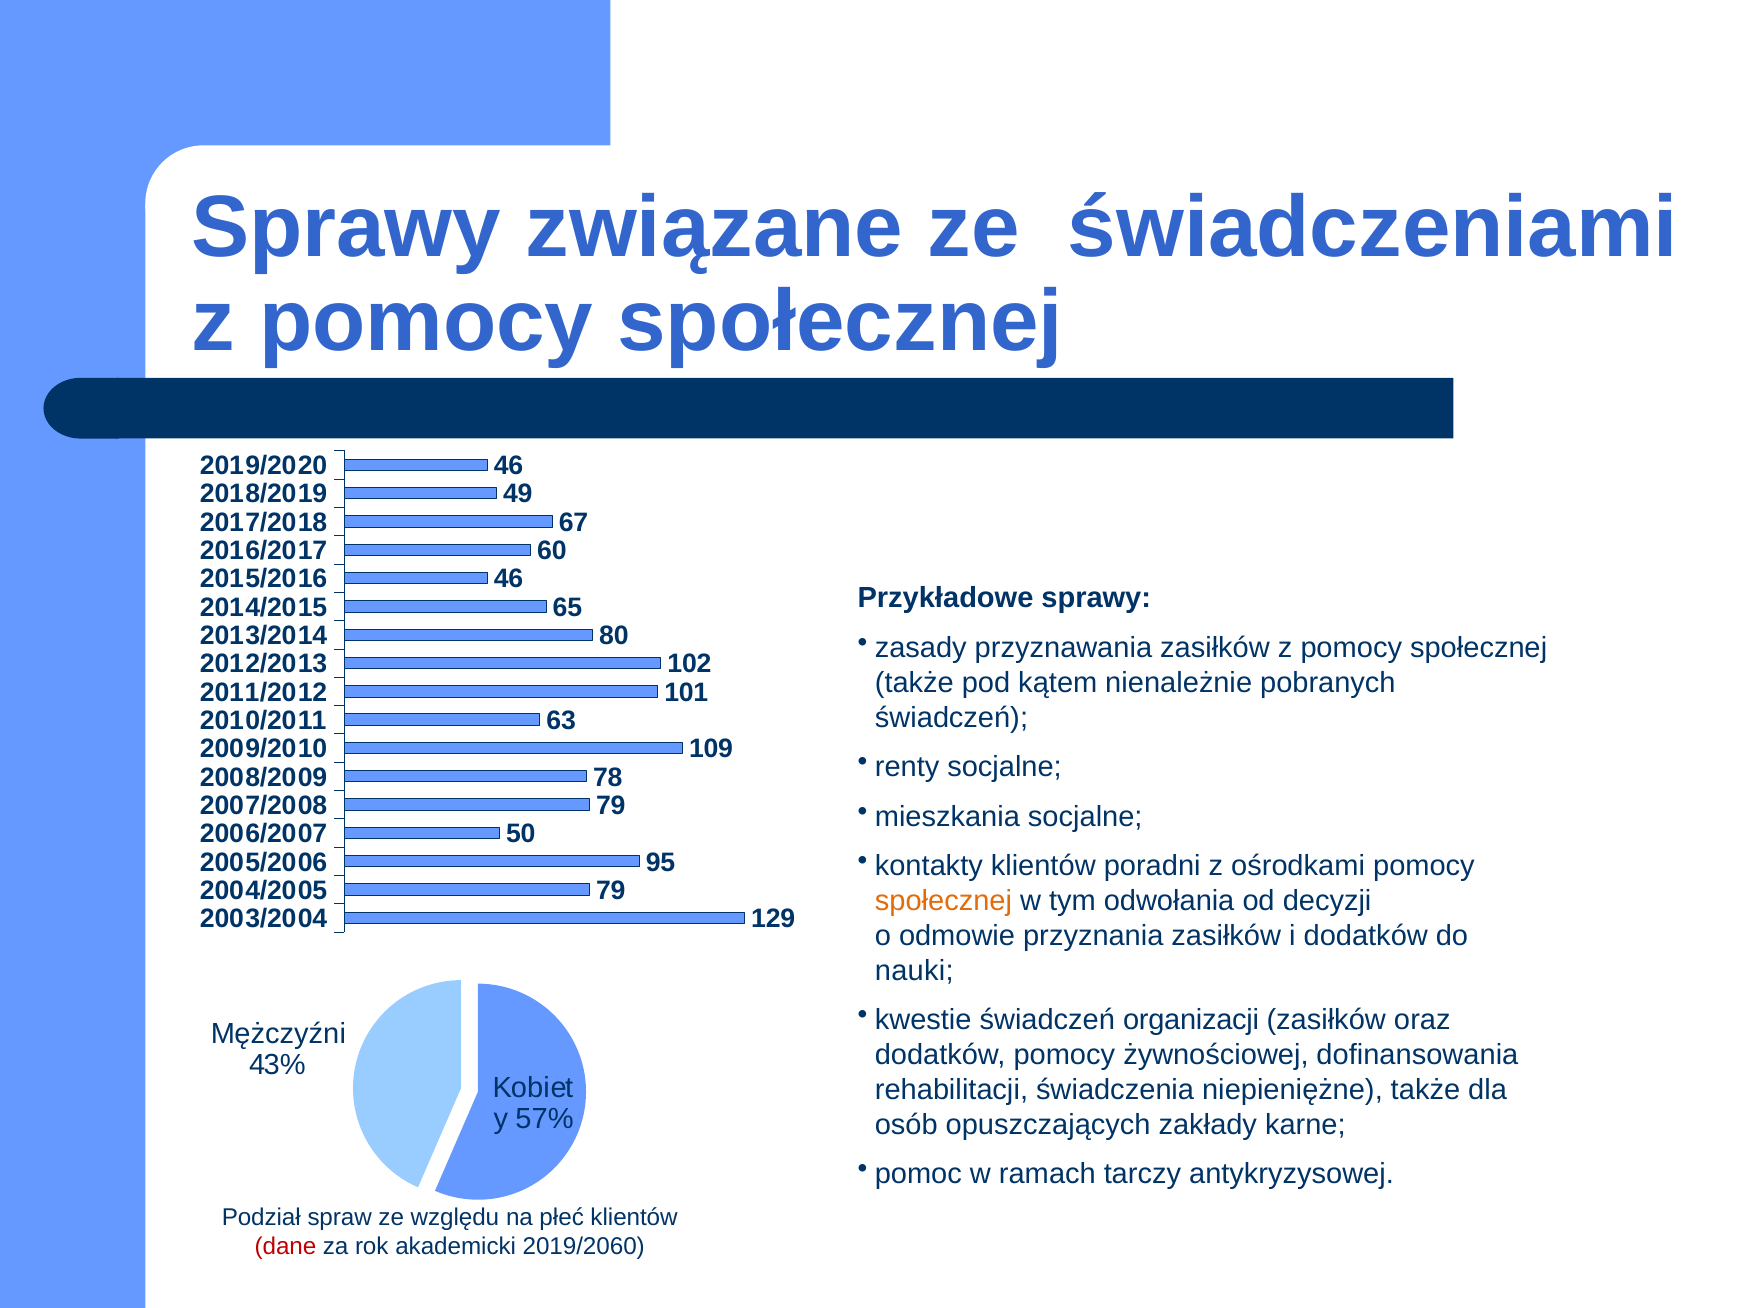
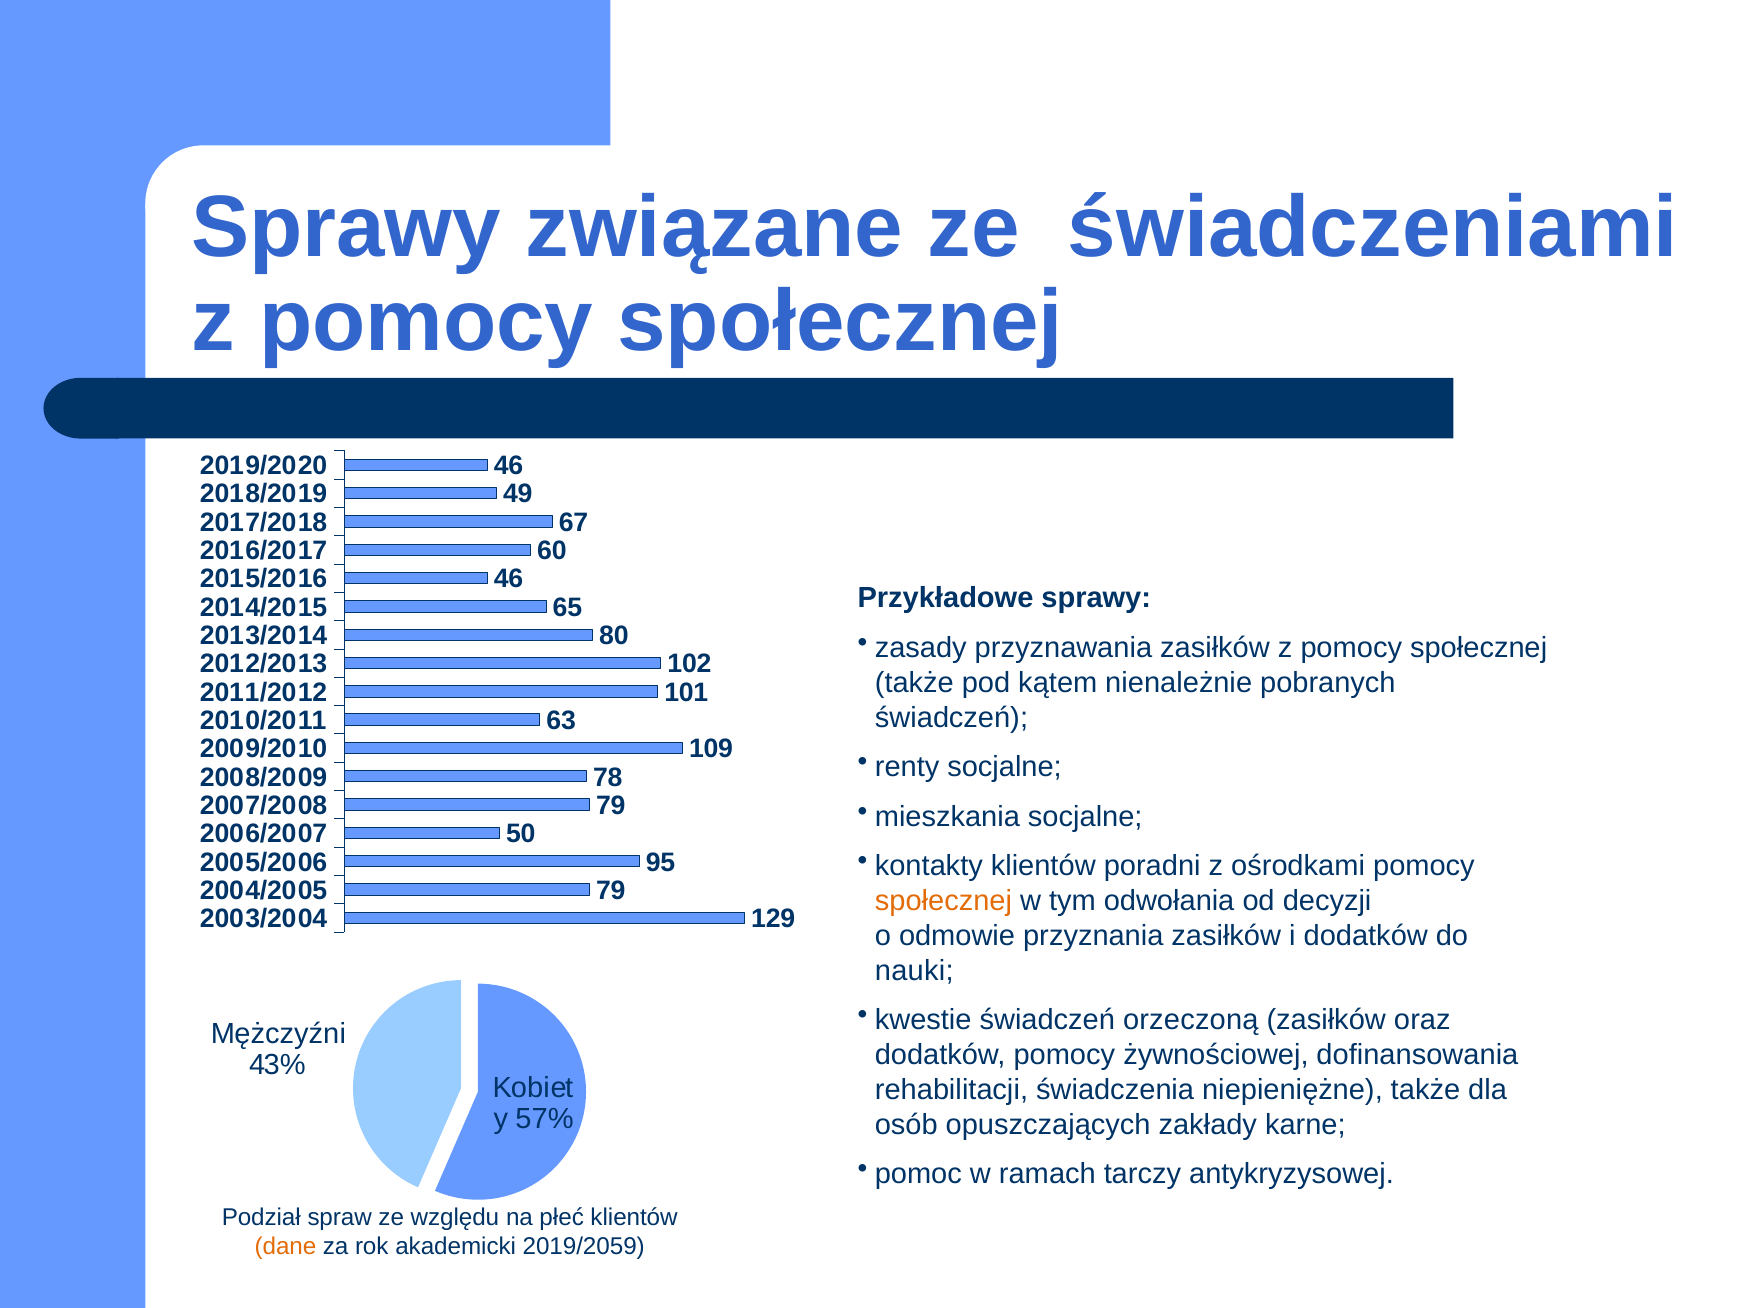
organizacji: organizacji -> orzeczoną
dane colour: red -> orange
2019/2060: 2019/2060 -> 2019/2059
